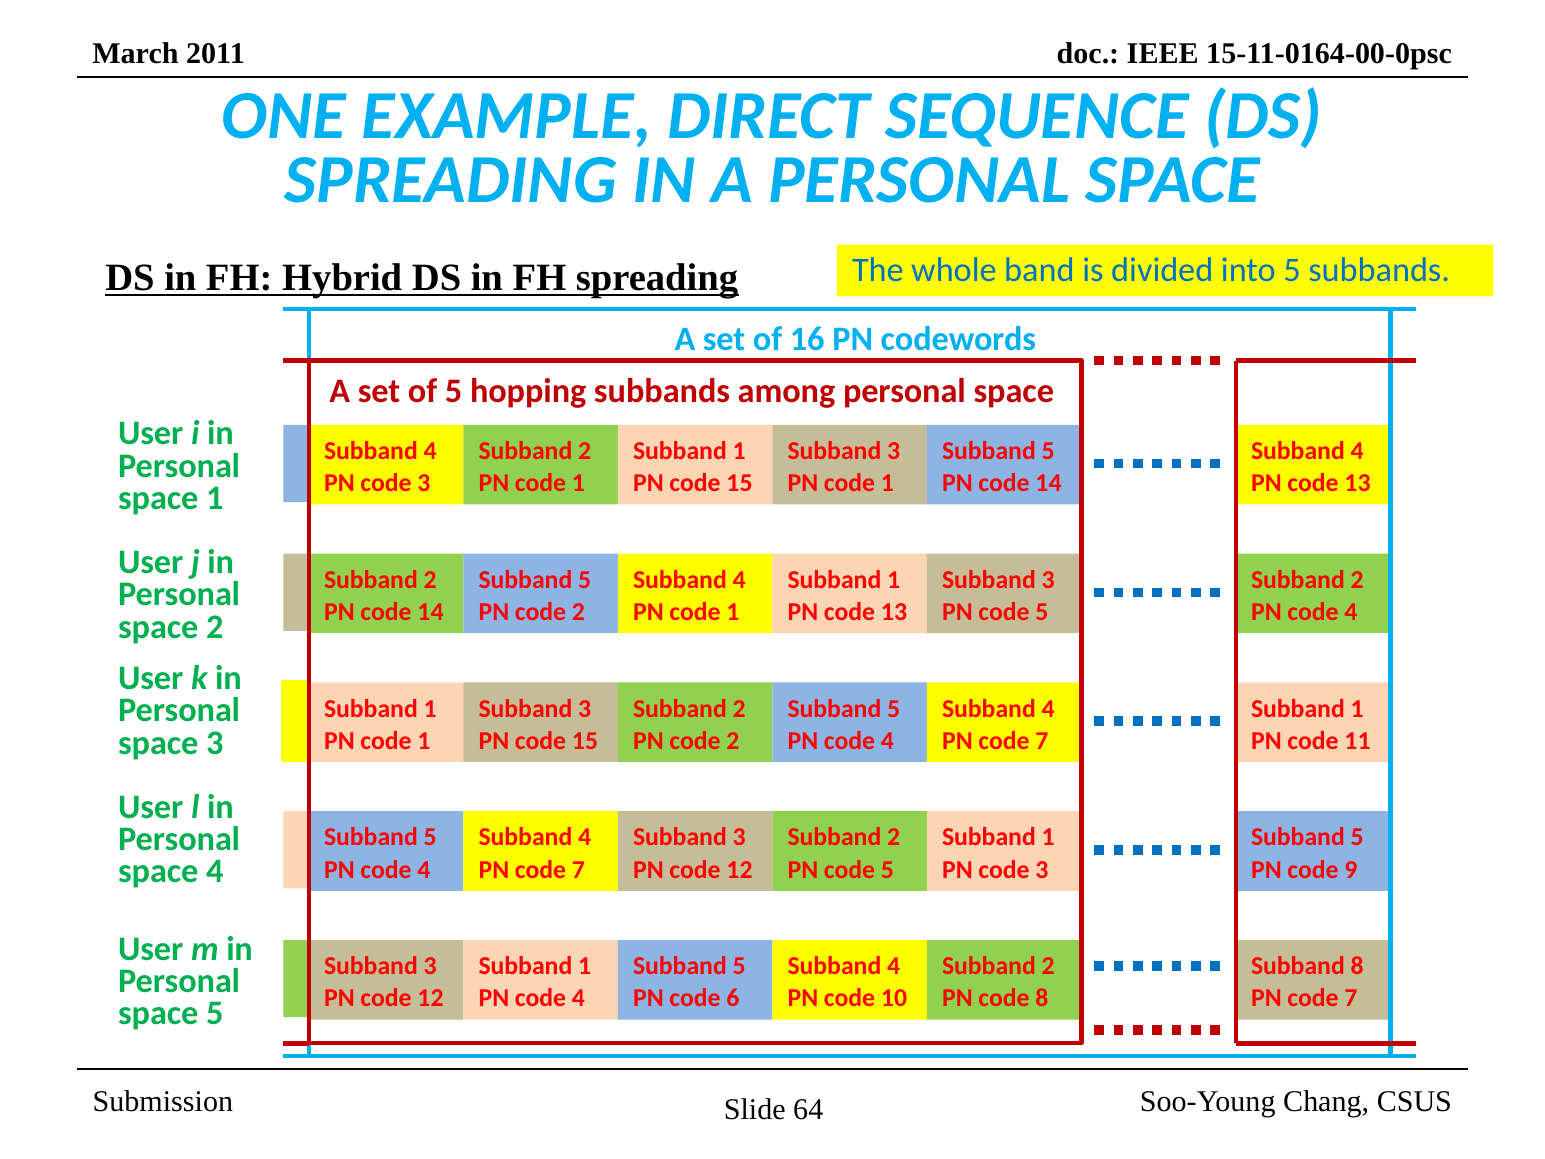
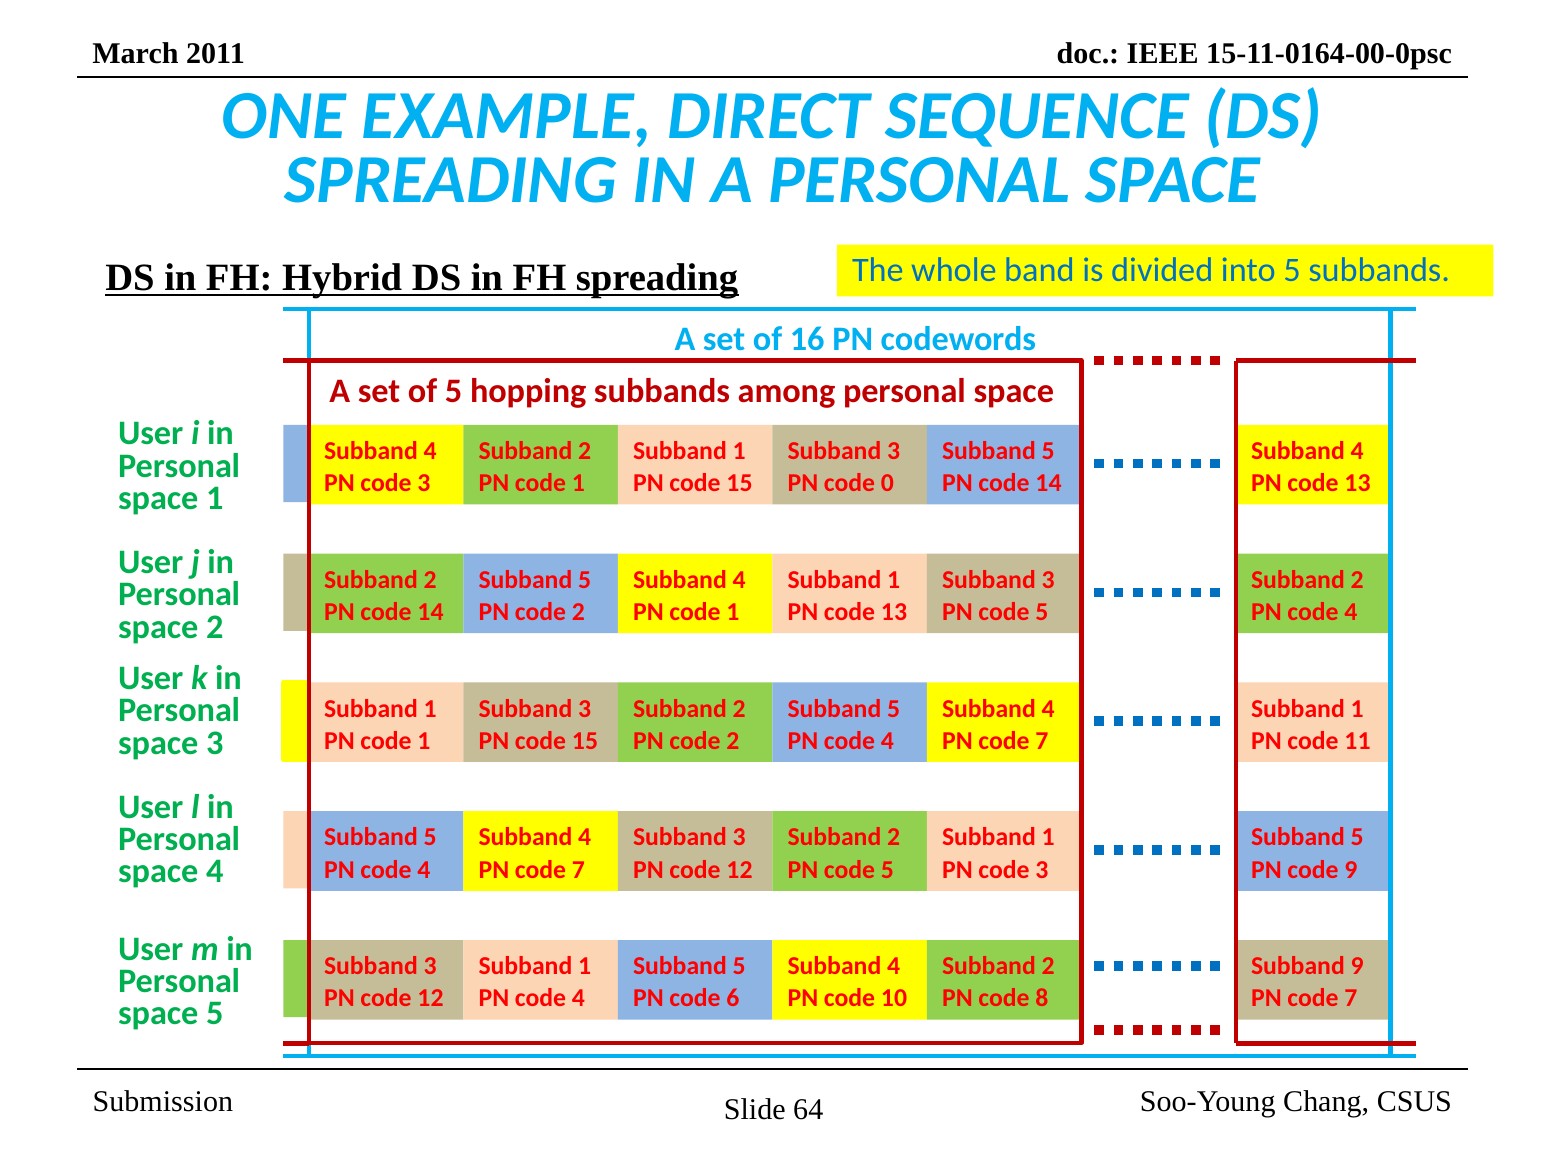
1 at (887, 483): 1 -> 0
Subband 8: 8 -> 9
